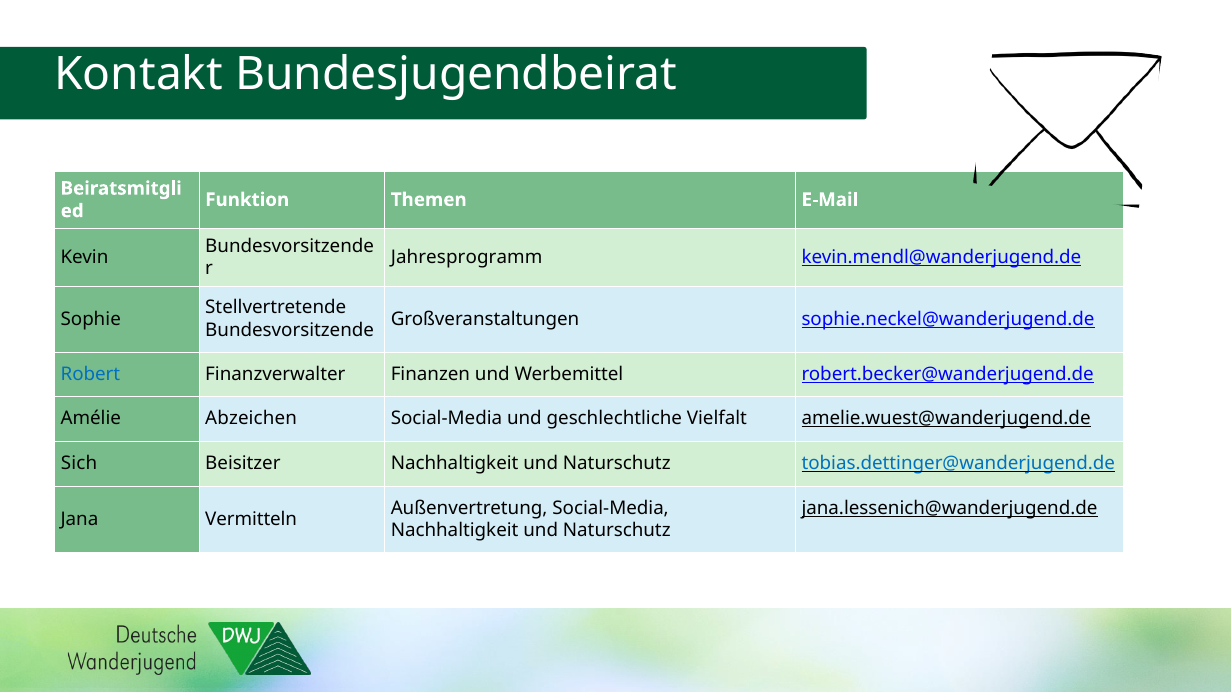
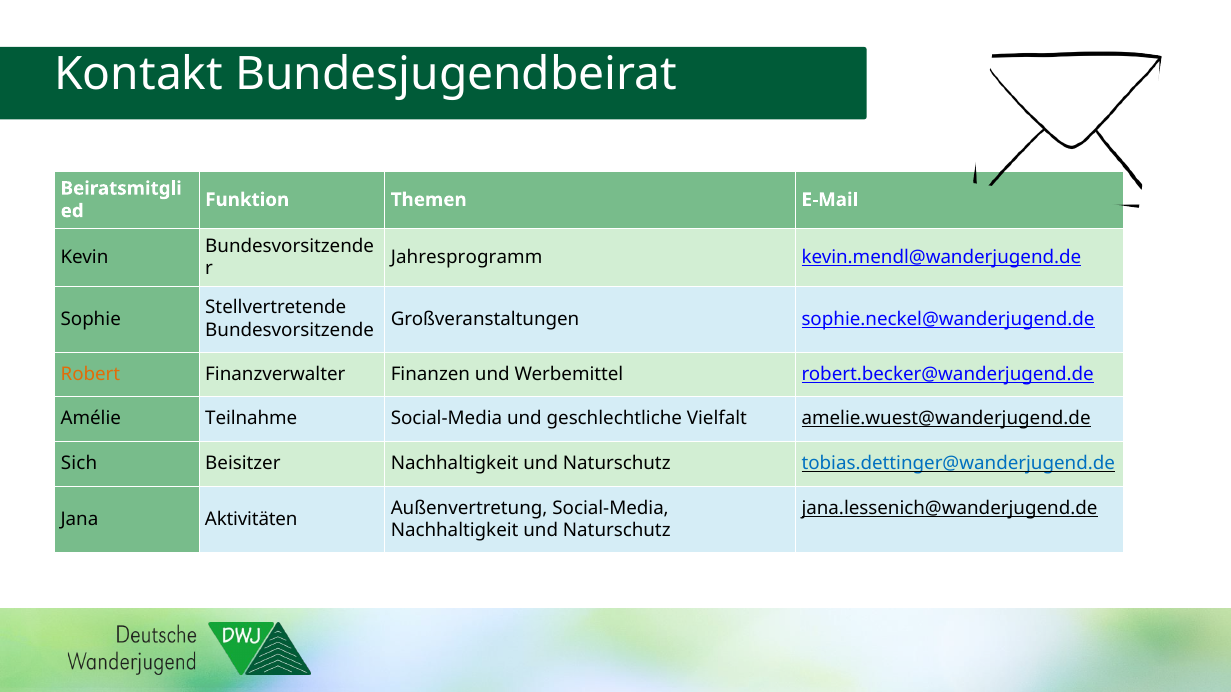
Robert colour: blue -> orange
Abzeichen: Abzeichen -> Teilnahme
Vermitteln: Vermitteln -> Aktivitäten
